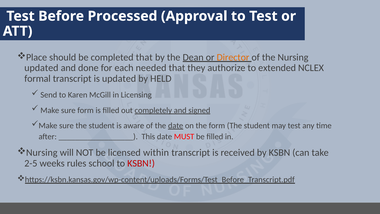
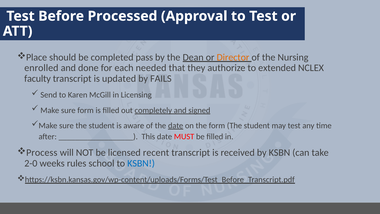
completed that: that -> pass
updated at (41, 68): updated -> enrolled
formal: formal -> faculty
HELD: HELD -> FAILS
Nursing at (42, 152): Nursing -> Process
within: within -> recent
2-5: 2-5 -> 2-0
KSBN at (141, 163) colour: red -> blue
